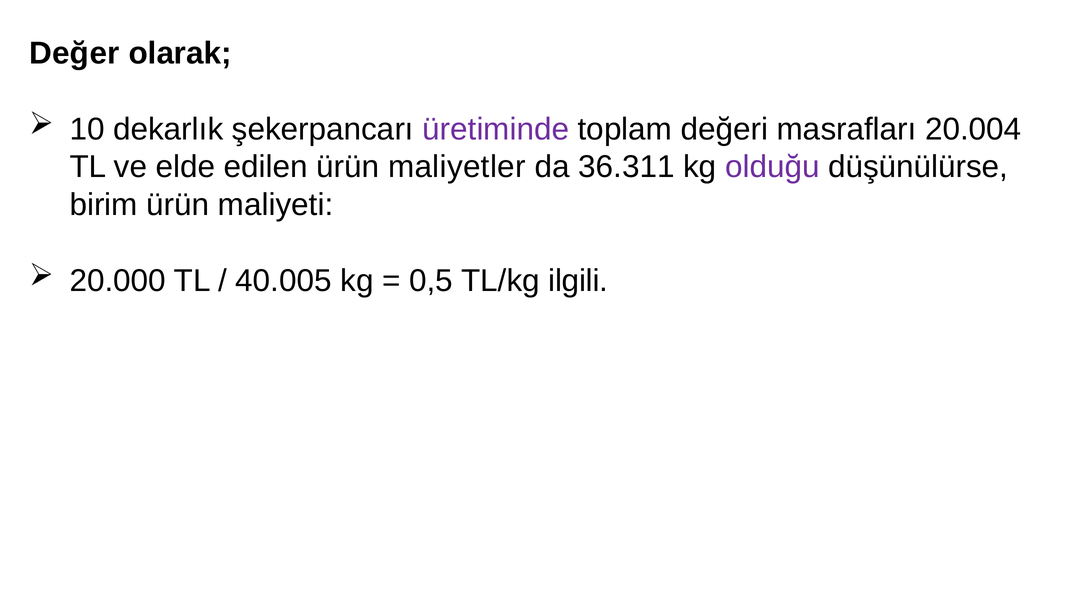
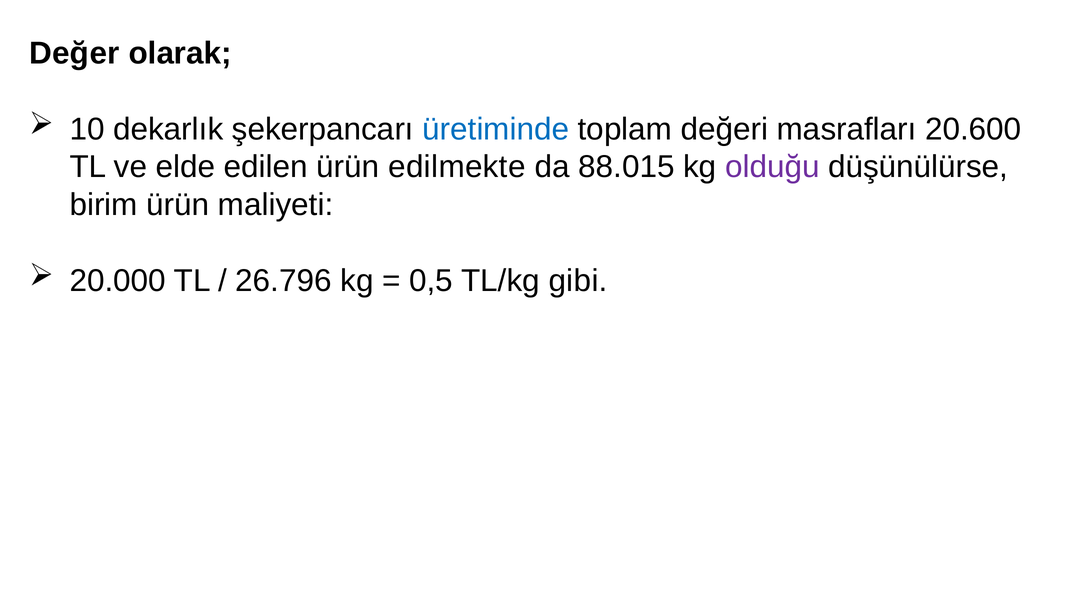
üretiminde colour: purple -> blue
20.004: 20.004 -> 20.600
maliyetler: maliyetler -> edilmekte
36.311: 36.311 -> 88.015
40.005: 40.005 -> 26.796
ilgili: ilgili -> gibi
